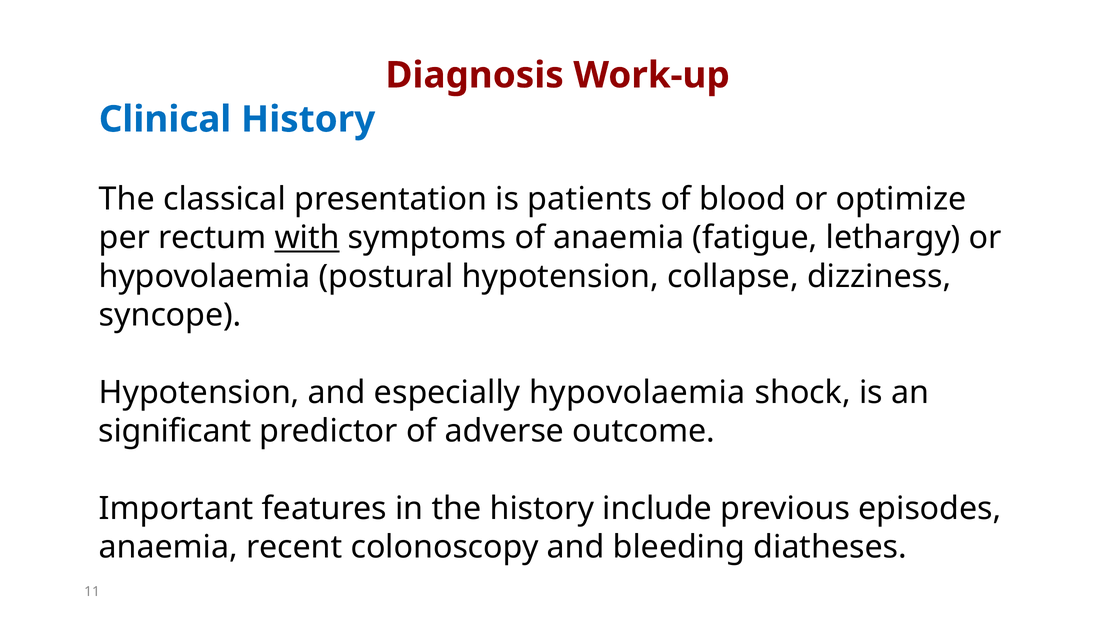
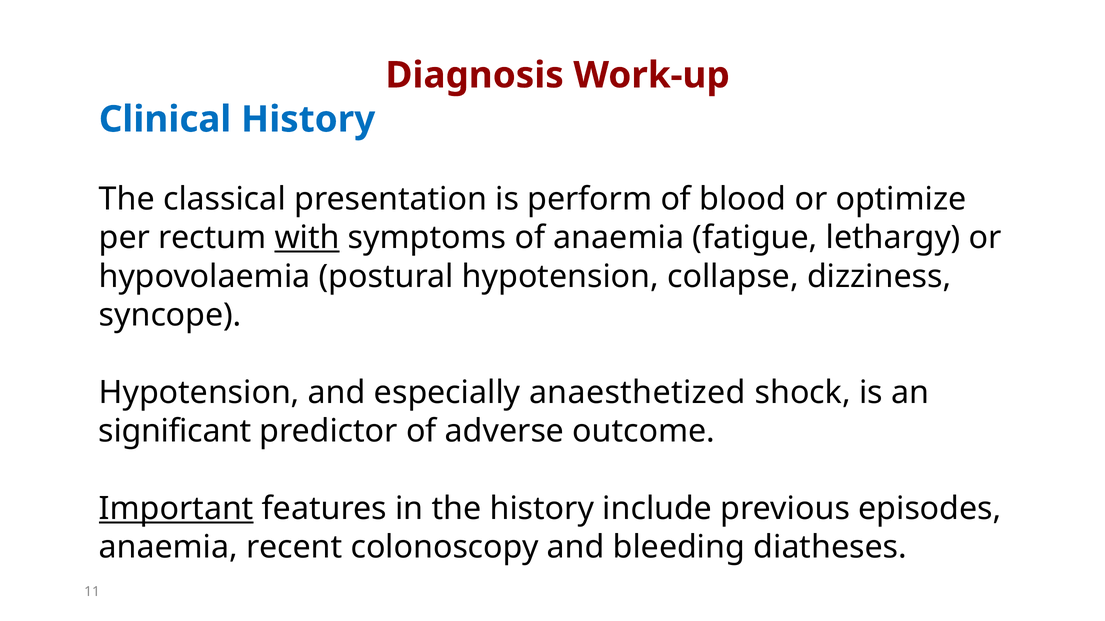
patients: patients -> perform
especially hypovolaemia: hypovolaemia -> anaesthetized
Important underline: none -> present
